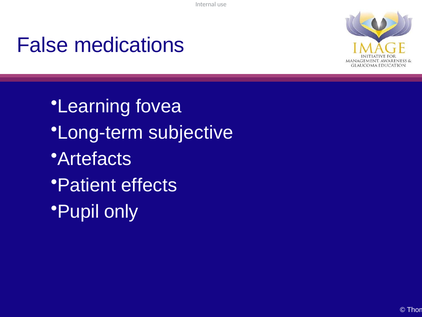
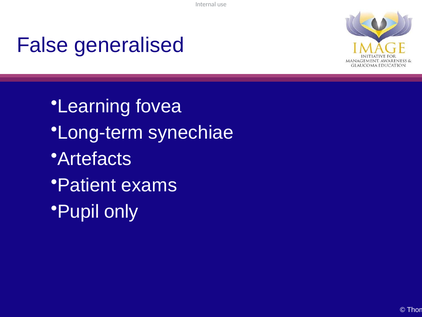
medications: medications -> generalised
subjective: subjective -> synechiae
effects: effects -> exams
